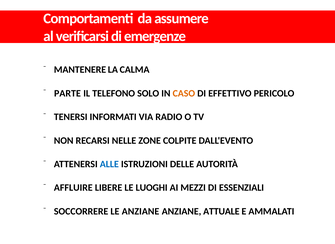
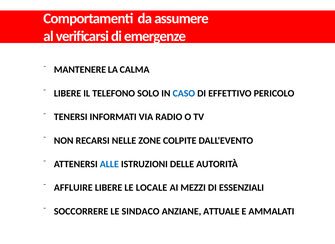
PARTE at (67, 93): PARTE -> LIBERE
CASO colour: orange -> blue
LUOGHI: LUOGHI -> LOCALE
LE ANZIANE: ANZIANE -> SINDACO
